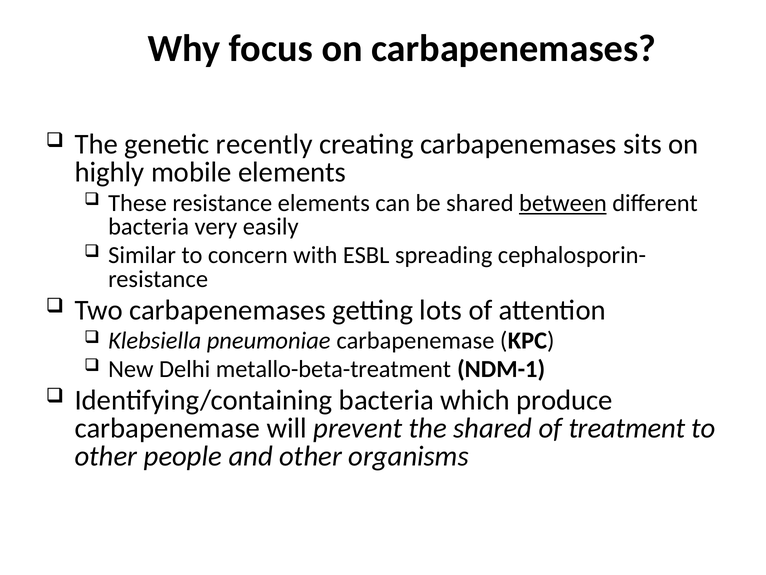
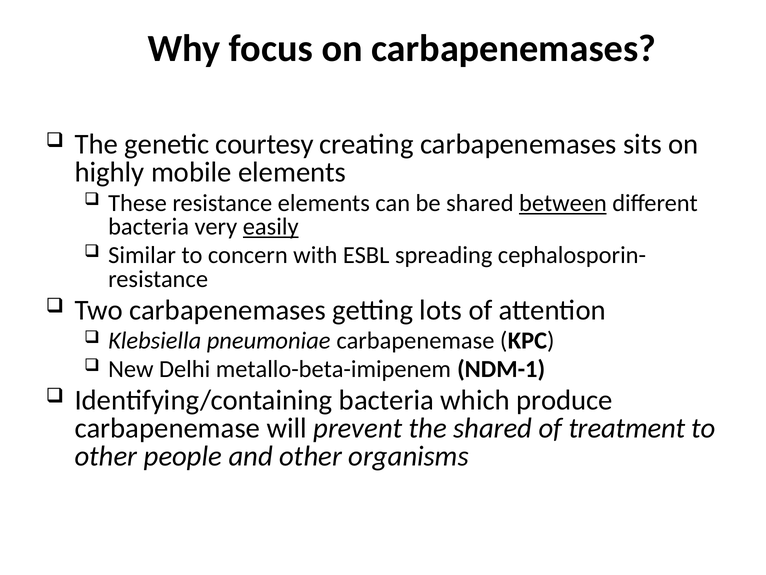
recently: recently -> courtesy
easily underline: none -> present
metallo-beta-treatment: metallo-beta-treatment -> metallo-beta-imipenem
